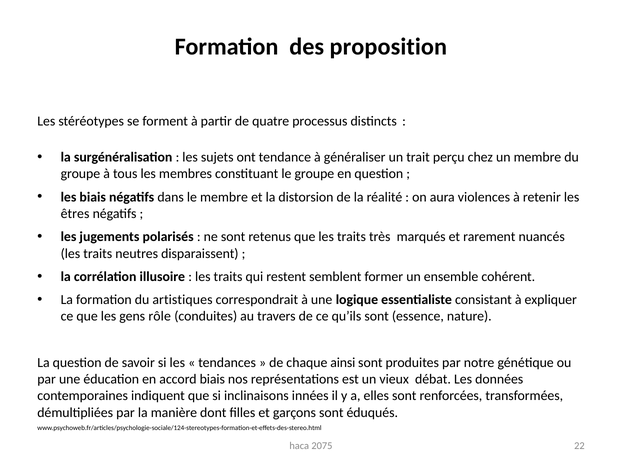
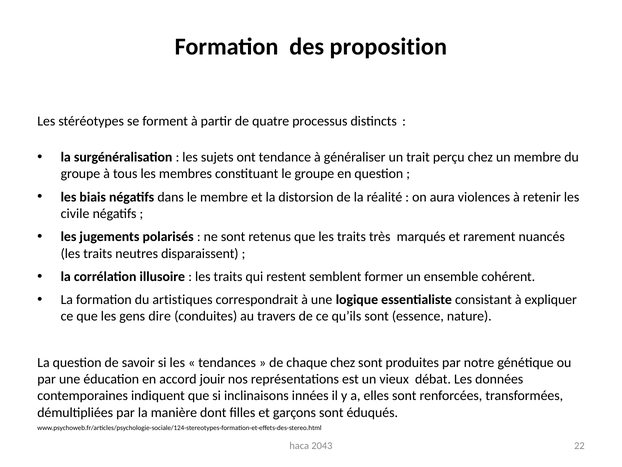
êtres: êtres -> civile
rôle: rôle -> dire
chaque ainsi: ainsi -> chez
accord biais: biais -> jouir
2075: 2075 -> 2043
